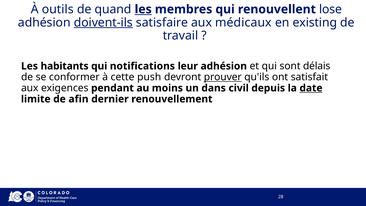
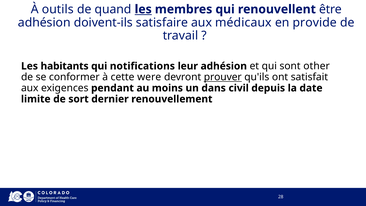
lose: lose -> être
doivent-ils underline: present -> none
existing: existing -> provide
délais: délais -> other
push: push -> were
date underline: present -> none
afin: afin -> sort
